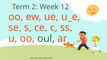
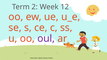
oul colour: green -> purple
